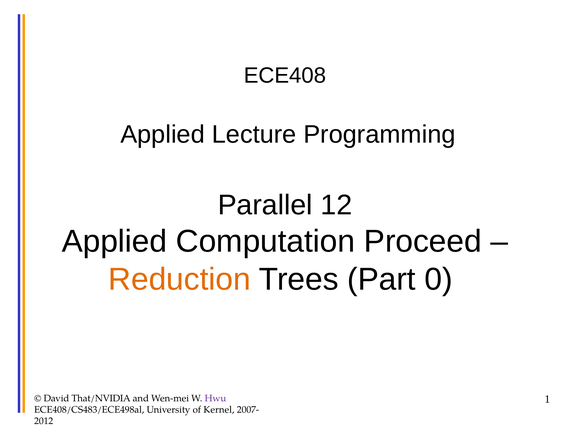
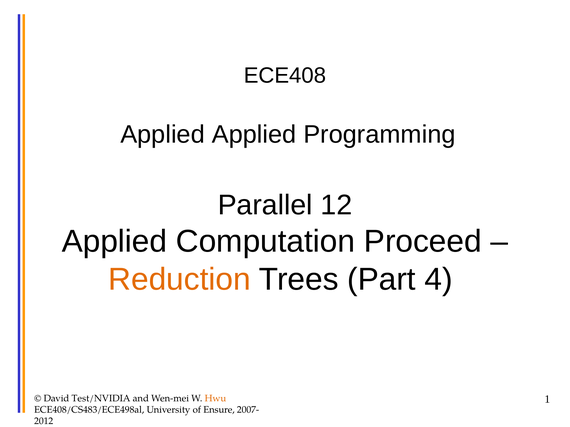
Applied Lecture: Lecture -> Applied
0: 0 -> 4
That/NVIDIA: That/NVIDIA -> Test/NVIDIA
Hwu colour: purple -> orange
Kernel: Kernel -> Ensure
